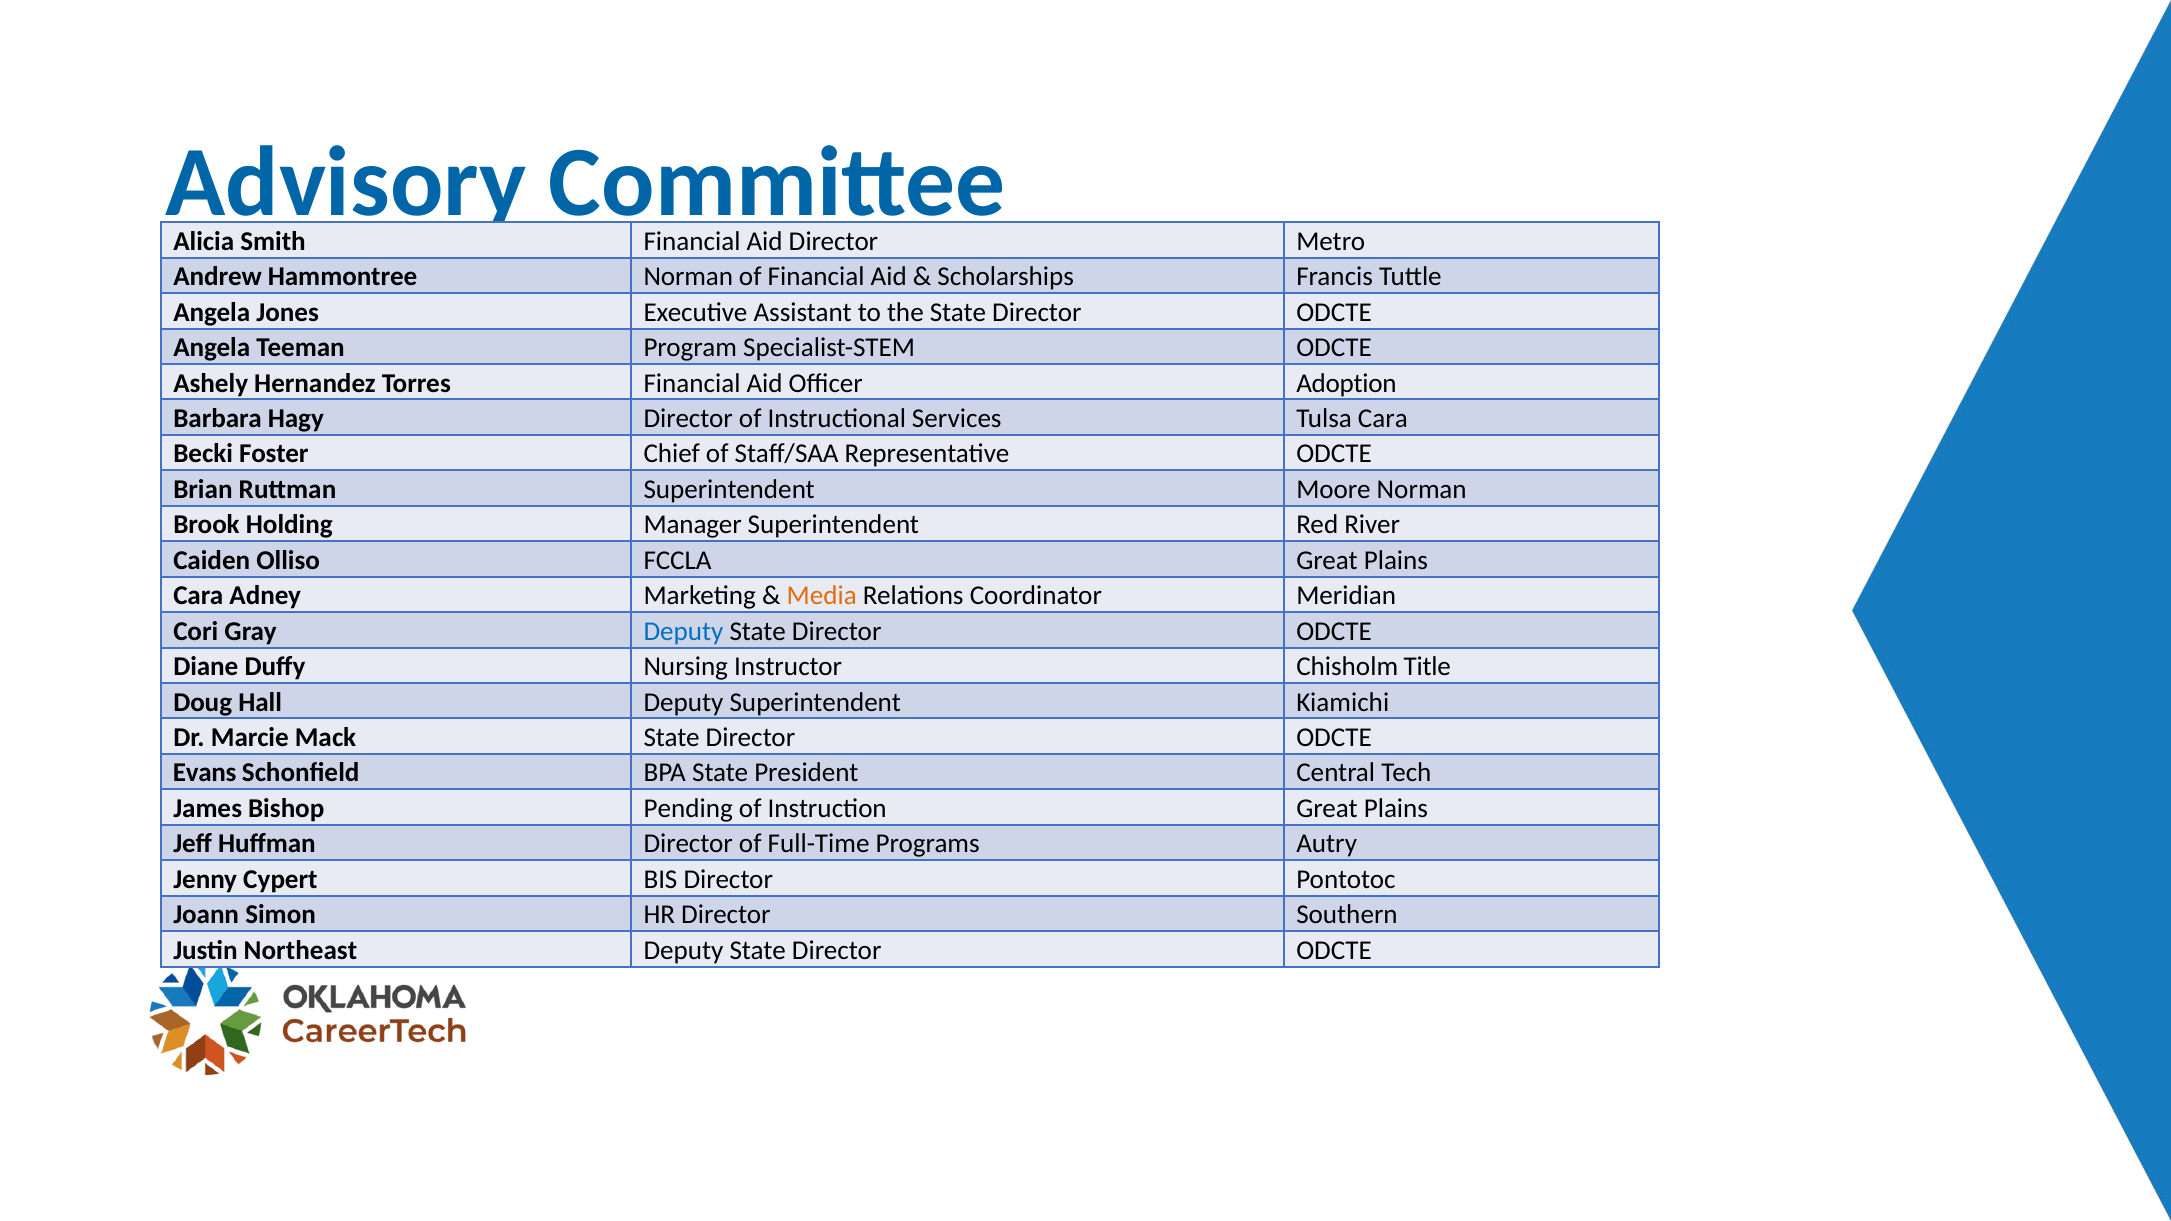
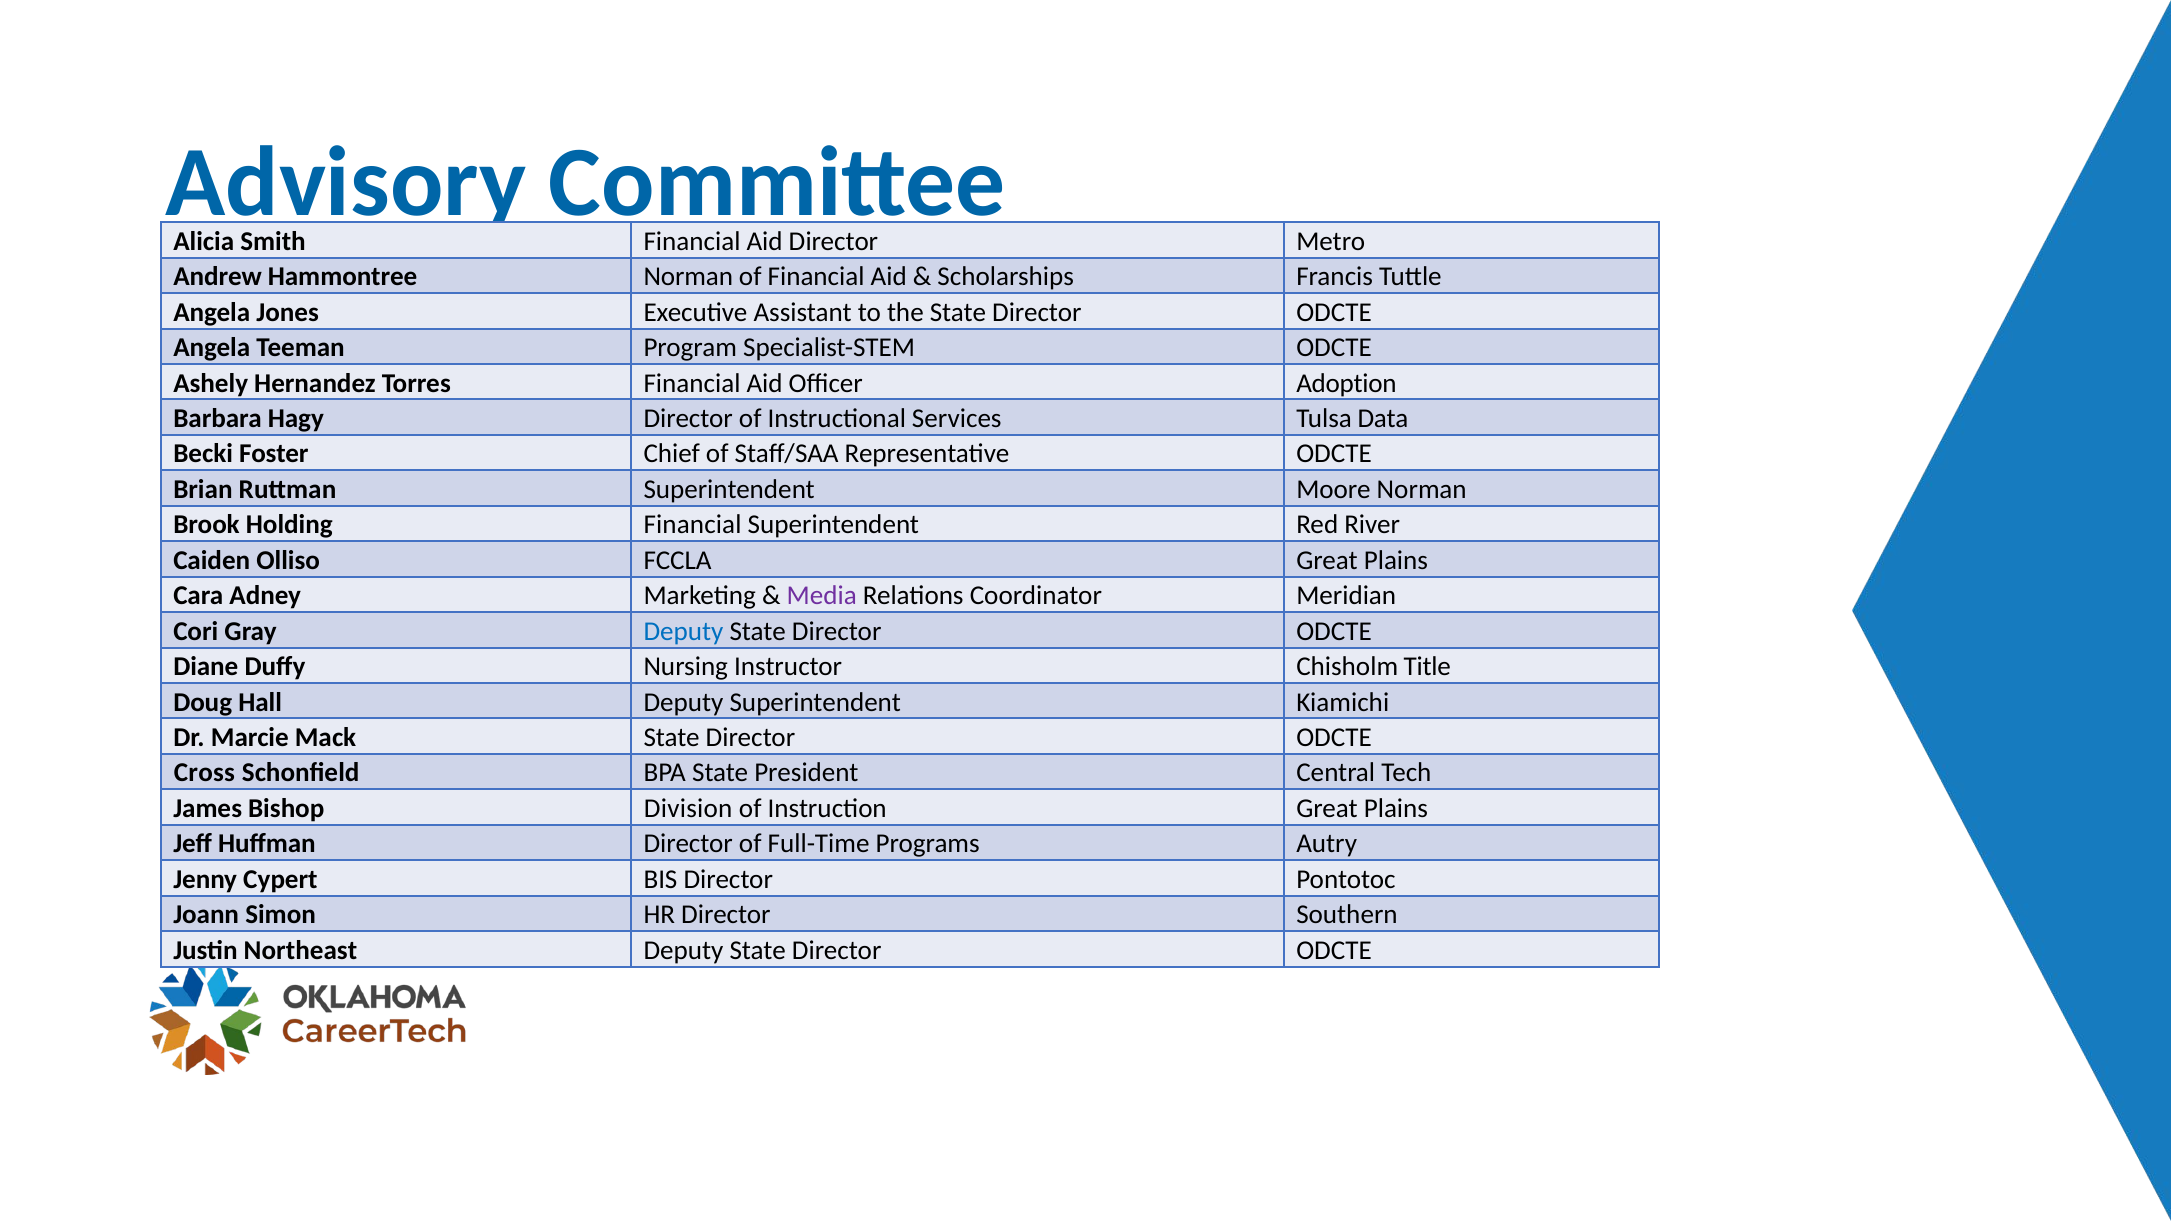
Tulsa Cara: Cara -> Data
Holding Manager: Manager -> Financial
Media colour: orange -> purple
Evans: Evans -> Cross
Pending: Pending -> Division
